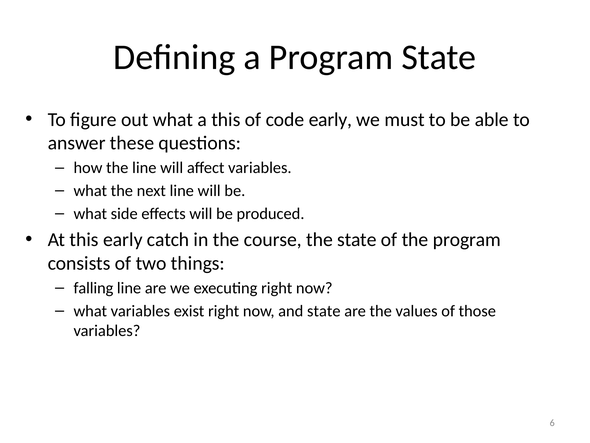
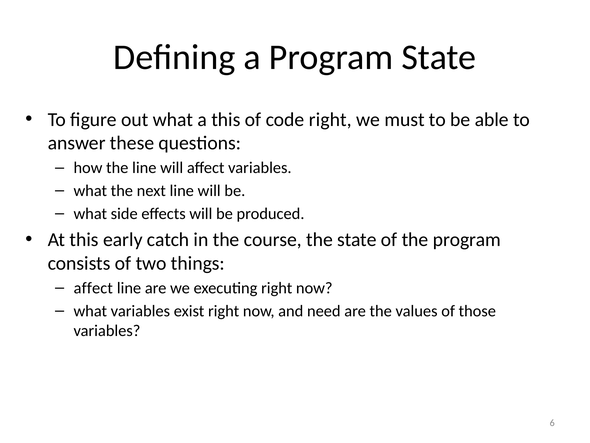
code early: early -> right
falling at (93, 288): falling -> affect
and state: state -> need
